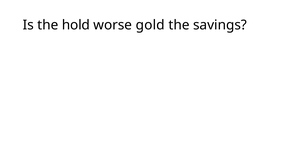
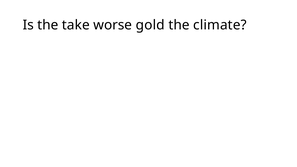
hold: hold -> take
savings: savings -> climate
